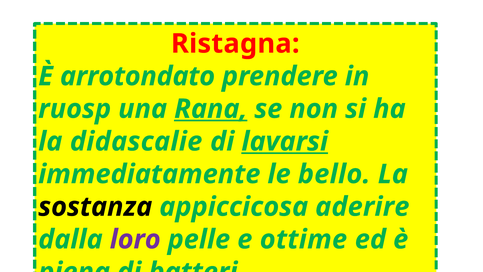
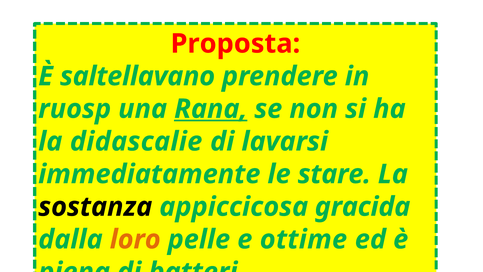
Ristagna: Ristagna -> Proposta
arrotondato: arrotondato -> saltellavano
lavarsi underline: present -> none
bello: bello -> stare
aderire: aderire -> gracida
loro colour: purple -> orange
